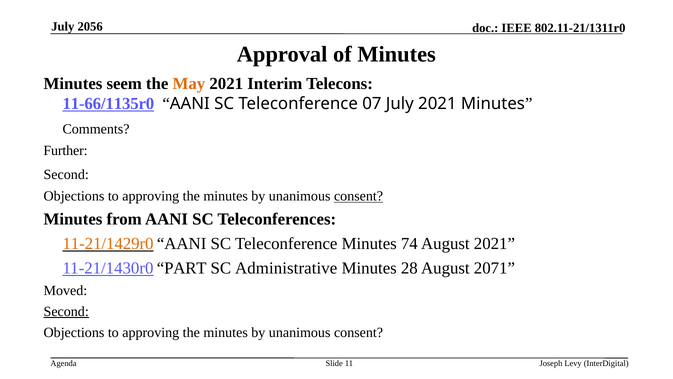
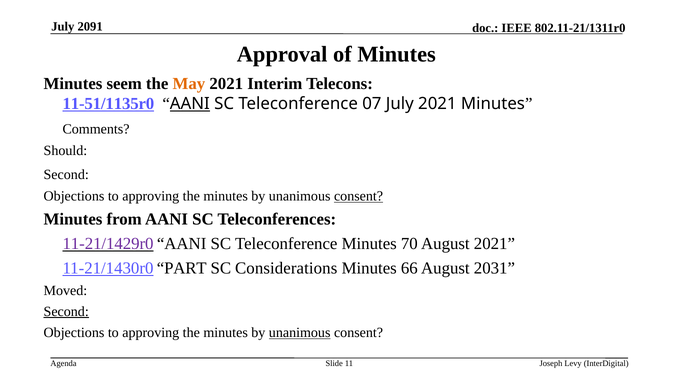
2056: 2056 -> 2091
11-66/1135r0: 11-66/1135r0 -> 11-51/1135r0
AANI at (190, 104) underline: none -> present
Further: Further -> Should
11-21/1429r0 colour: orange -> purple
74: 74 -> 70
Administrative: Administrative -> Considerations
28: 28 -> 66
2071: 2071 -> 2031
unanimous at (300, 332) underline: none -> present
